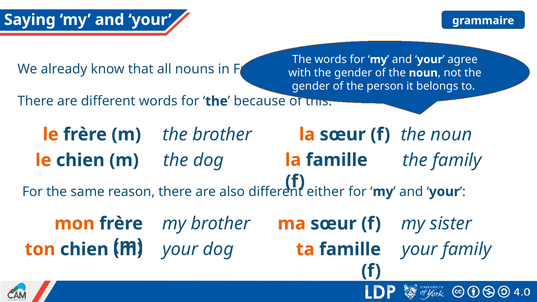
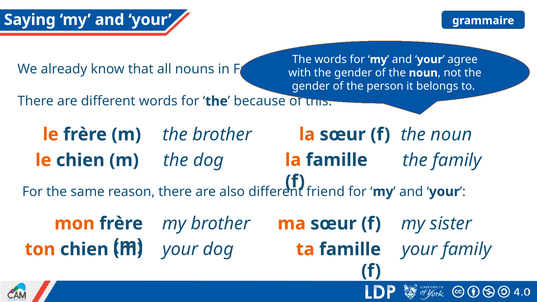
either at (326, 192): either -> friend
